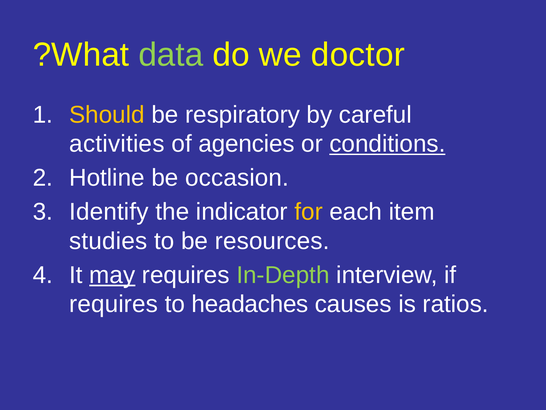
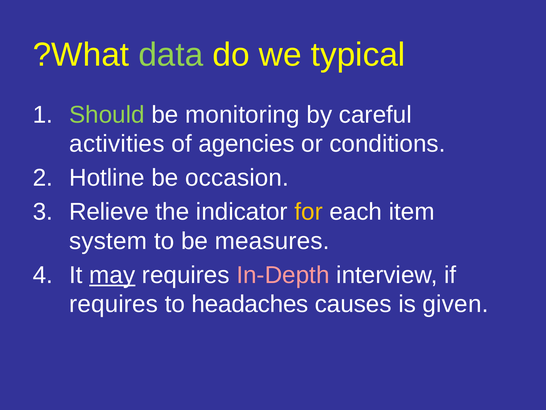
doctor: doctor -> typical
Should colour: yellow -> light green
respiratory: respiratory -> monitoring
conditions underline: present -> none
Identify: Identify -> Relieve
studies: studies -> system
resources: resources -> measures
In-Depth colour: light green -> pink
ratios: ratios -> given
